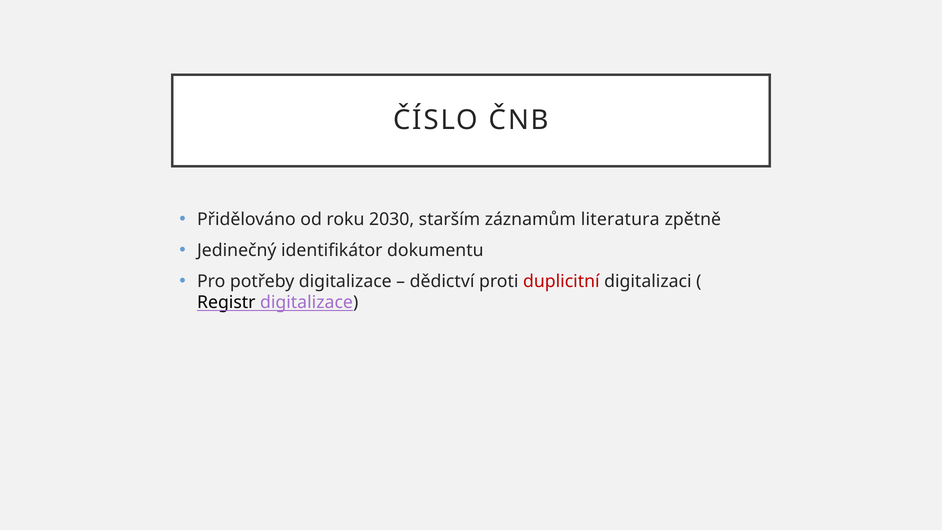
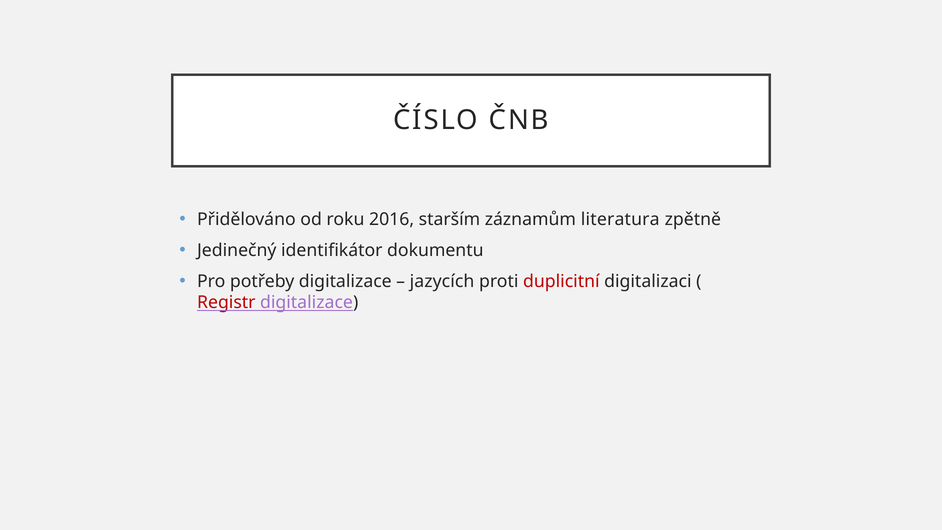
2030: 2030 -> 2016
dědictví: dědictví -> jazycích
Registr colour: black -> red
